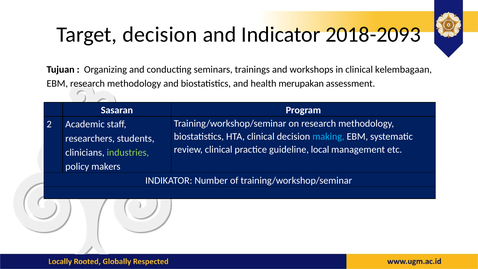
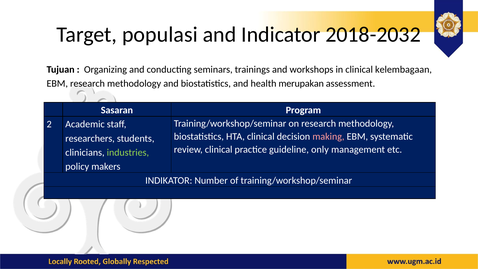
Target decision: decision -> populasi
2018-2093: 2018-2093 -> 2018-2032
making colour: light blue -> pink
local: local -> only
